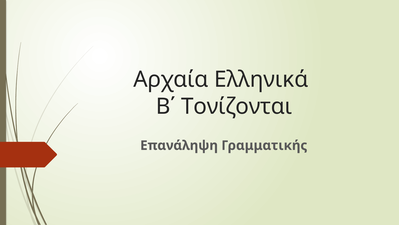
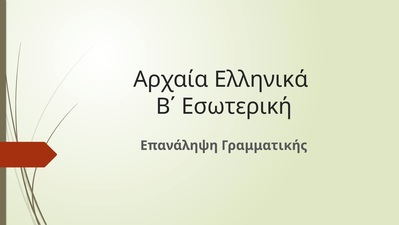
Τονίζονται: Τονίζονται -> Εσωτερική
